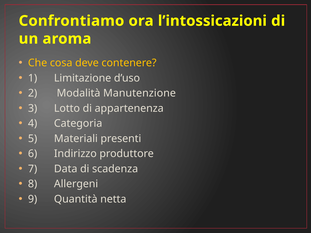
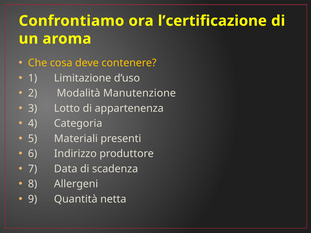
l’intossicazioni: l’intossicazioni -> l’certificazione
